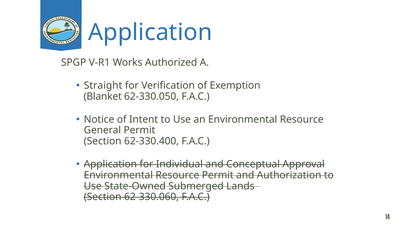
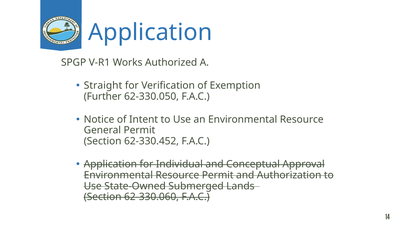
Blanket: Blanket -> Further
62-330.400: 62-330.400 -> 62-330.452
